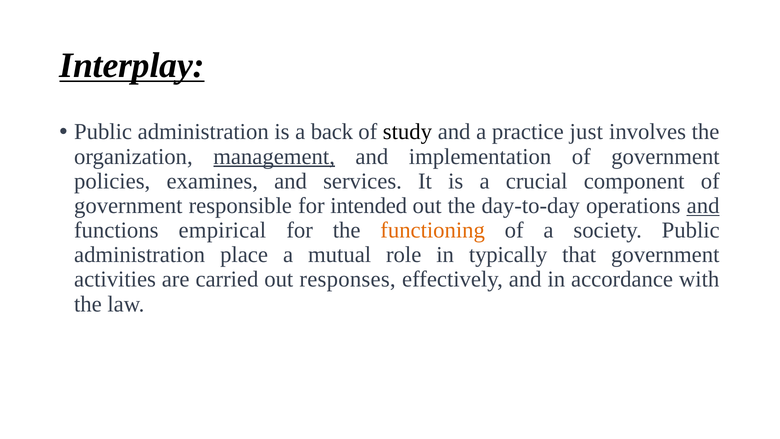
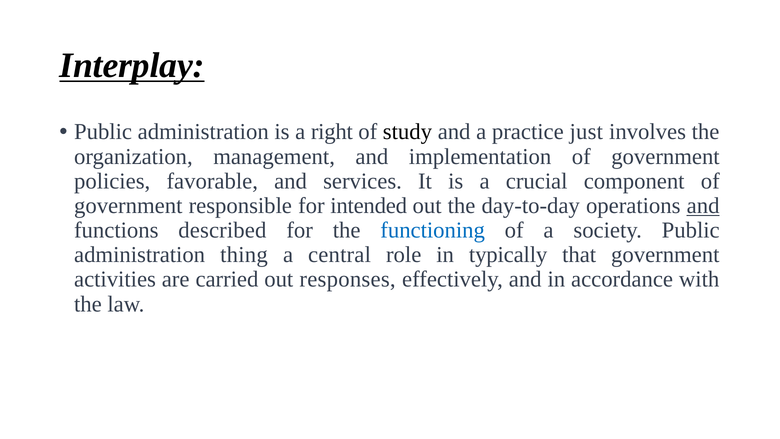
back: back -> right
management underline: present -> none
examines: examines -> favorable
empirical: empirical -> described
functioning colour: orange -> blue
place: place -> thing
mutual: mutual -> central
